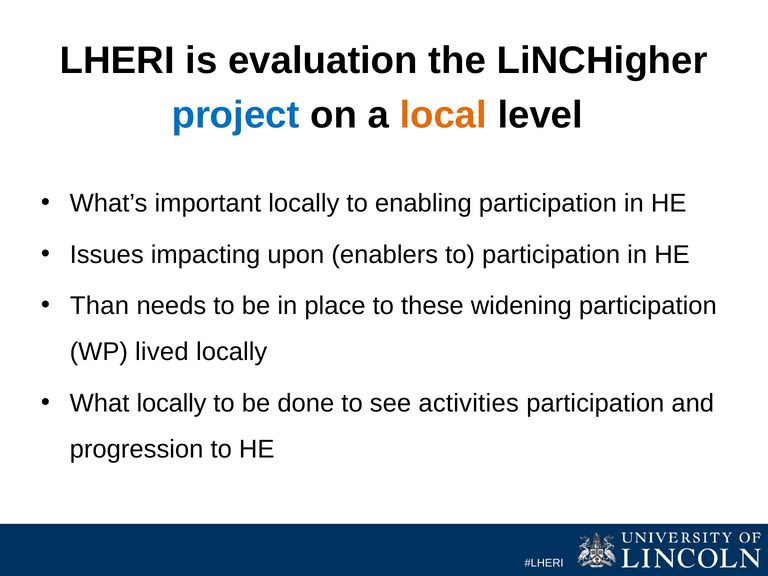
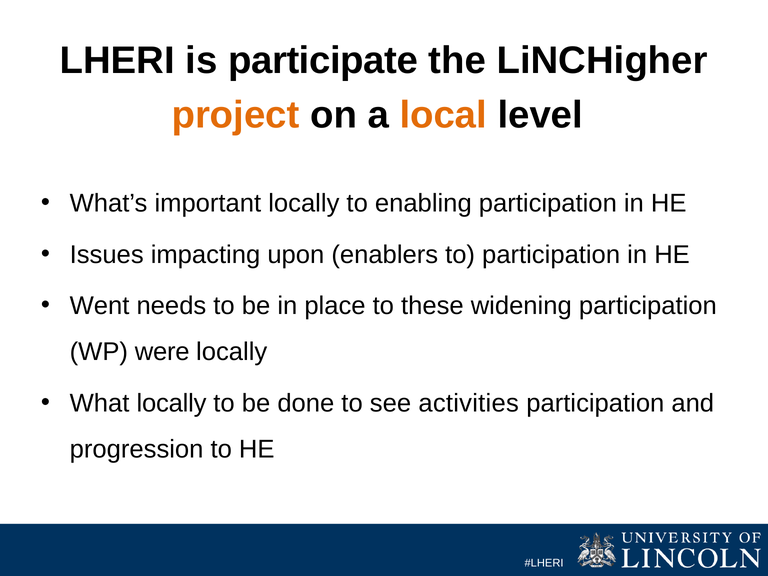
evaluation: evaluation -> participate
project colour: blue -> orange
Than: Than -> Went
lived: lived -> were
